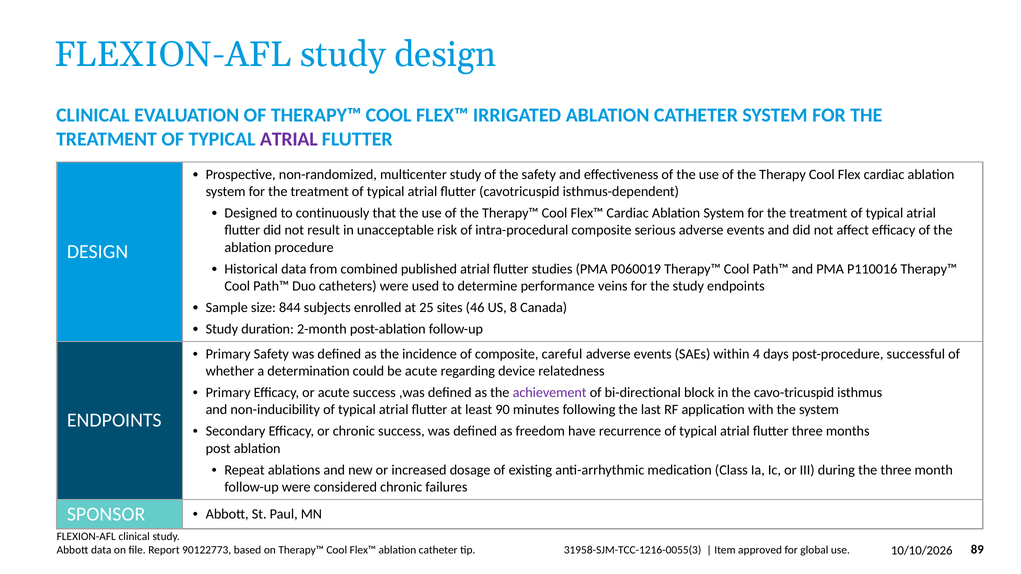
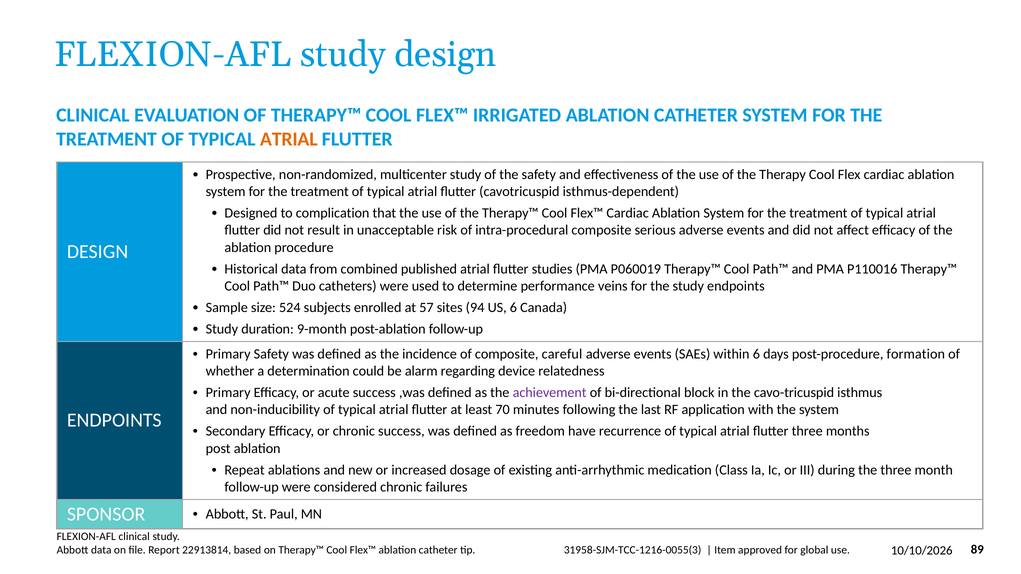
ATRIAL at (289, 139) colour: purple -> orange
continuously: continuously -> complication
844: 844 -> 524
25: 25 -> 57
46: 46 -> 94
US 8: 8 -> 6
2-month: 2-month -> 9-month
within 4: 4 -> 6
successful: successful -> formation
be acute: acute -> alarm
90: 90 -> 70
90122773: 90122773 -> 22913814
